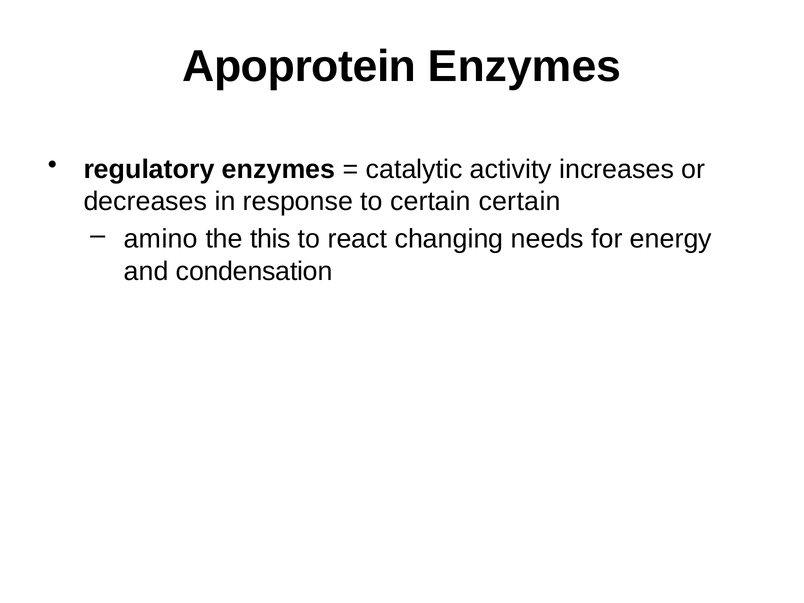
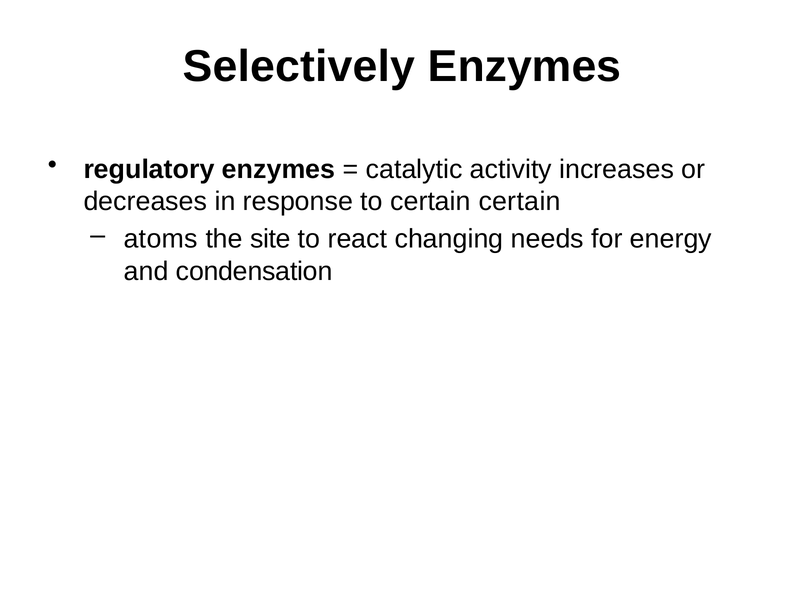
Apoprotein: Apoprotein -> Selectively
amino: amino -> atoms
this: this -> site
